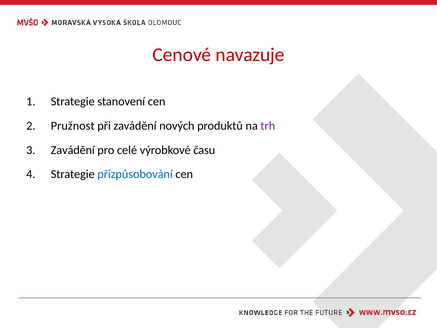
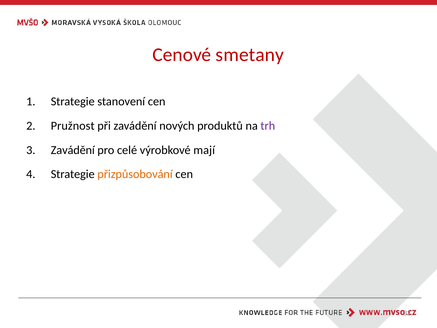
navazuje: navazuje -> smetany
času: času -> mají
přizpůsobování colour: blue -> orange
